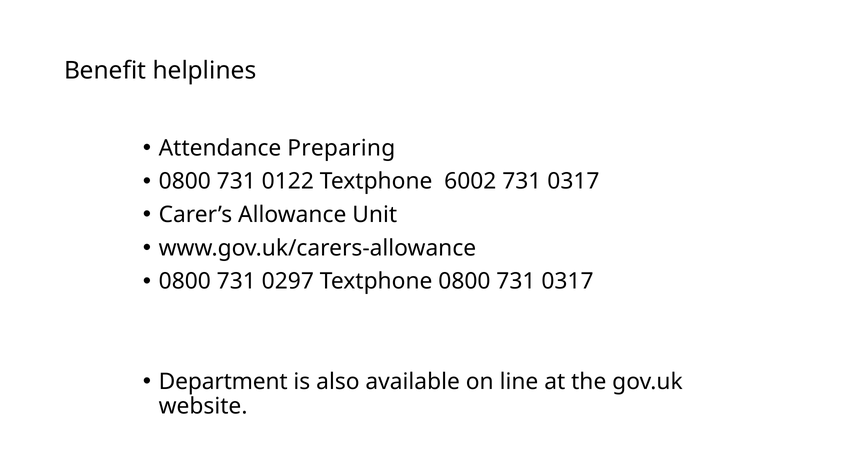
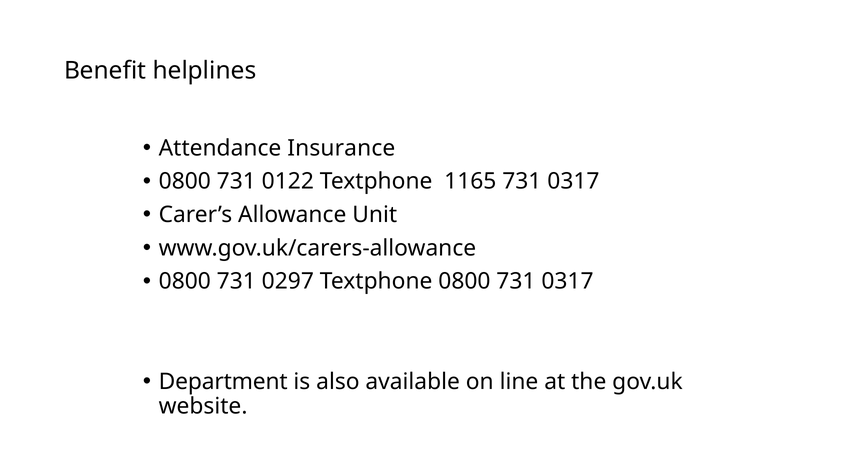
Preparing: Preparing -> Insurance
6002: 6002 -> 1165
